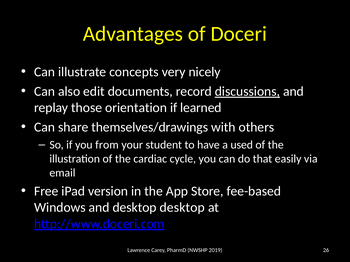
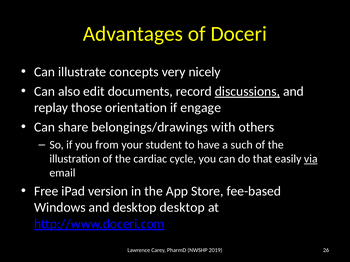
learned: learned -> engage
themselves/drawings: themselves/drawings -> belongings/drawings
used: used -> such
via underline: none -> present
